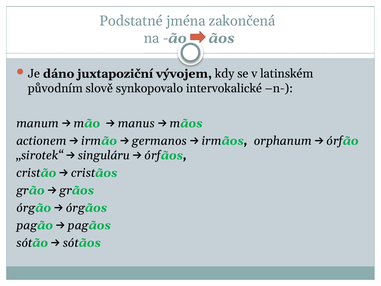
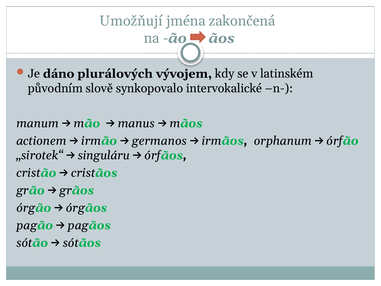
Podstatné: Podstatné -> Umožňují
juxtapoziční: juxtapoziční -> plurálových
